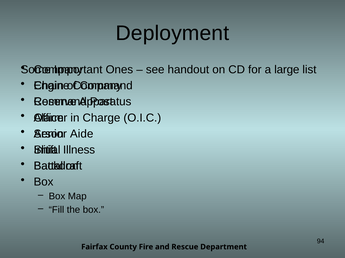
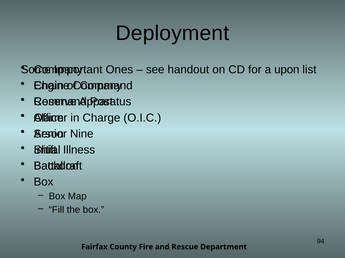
large: large -> upon
Aide: Aide -> Nine
